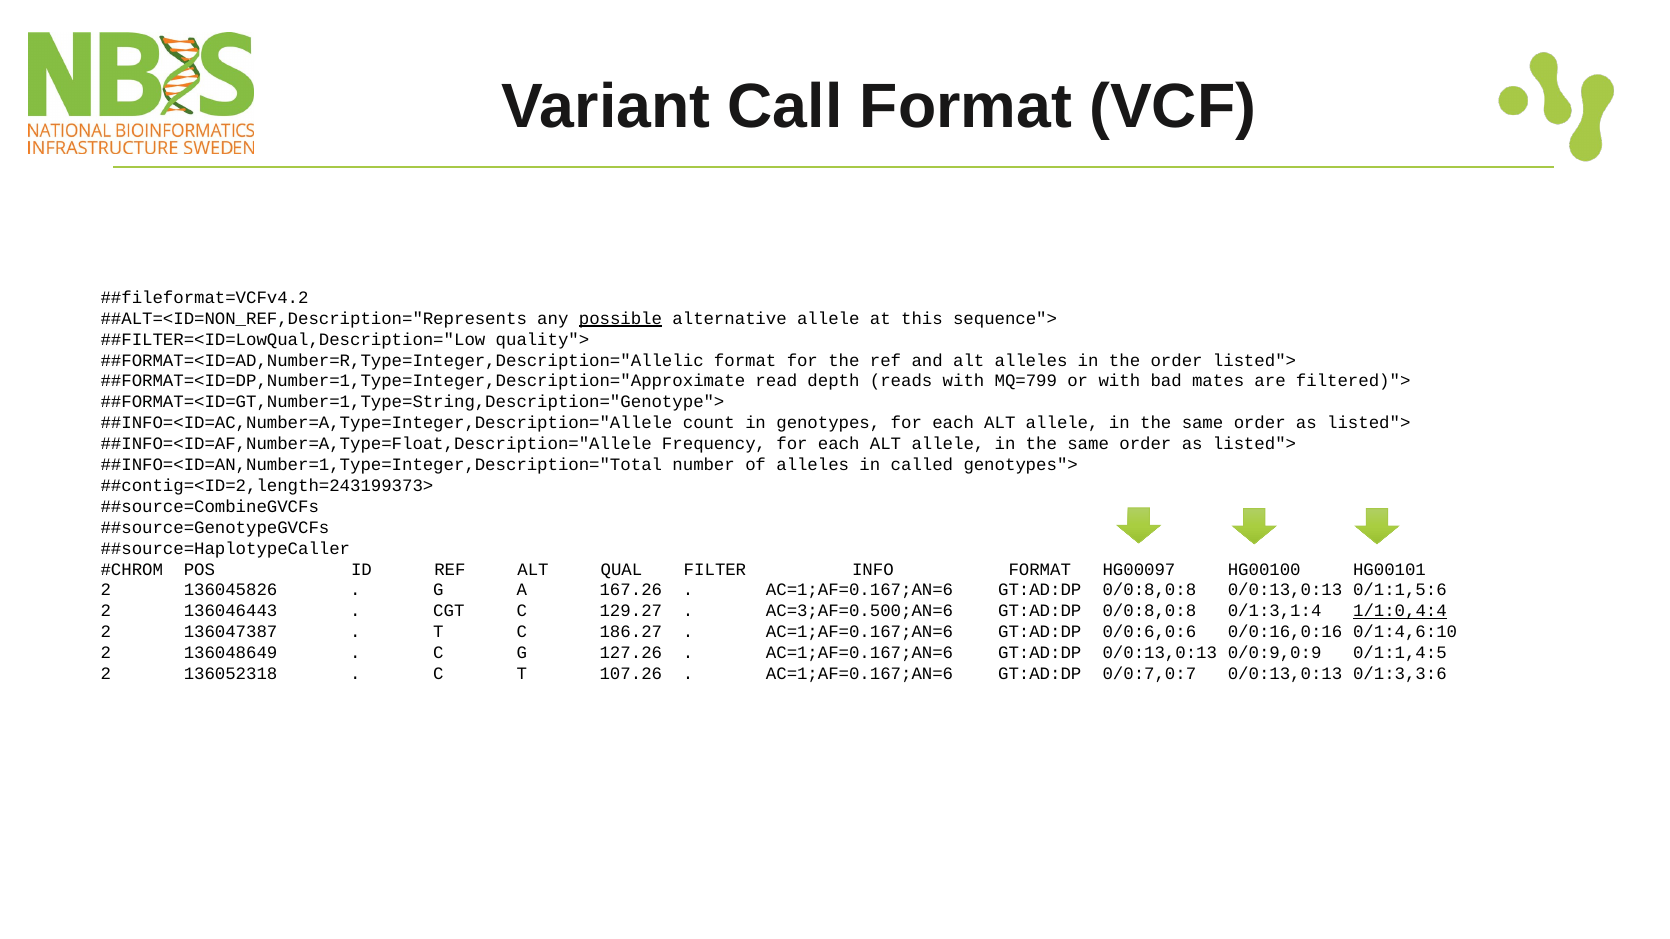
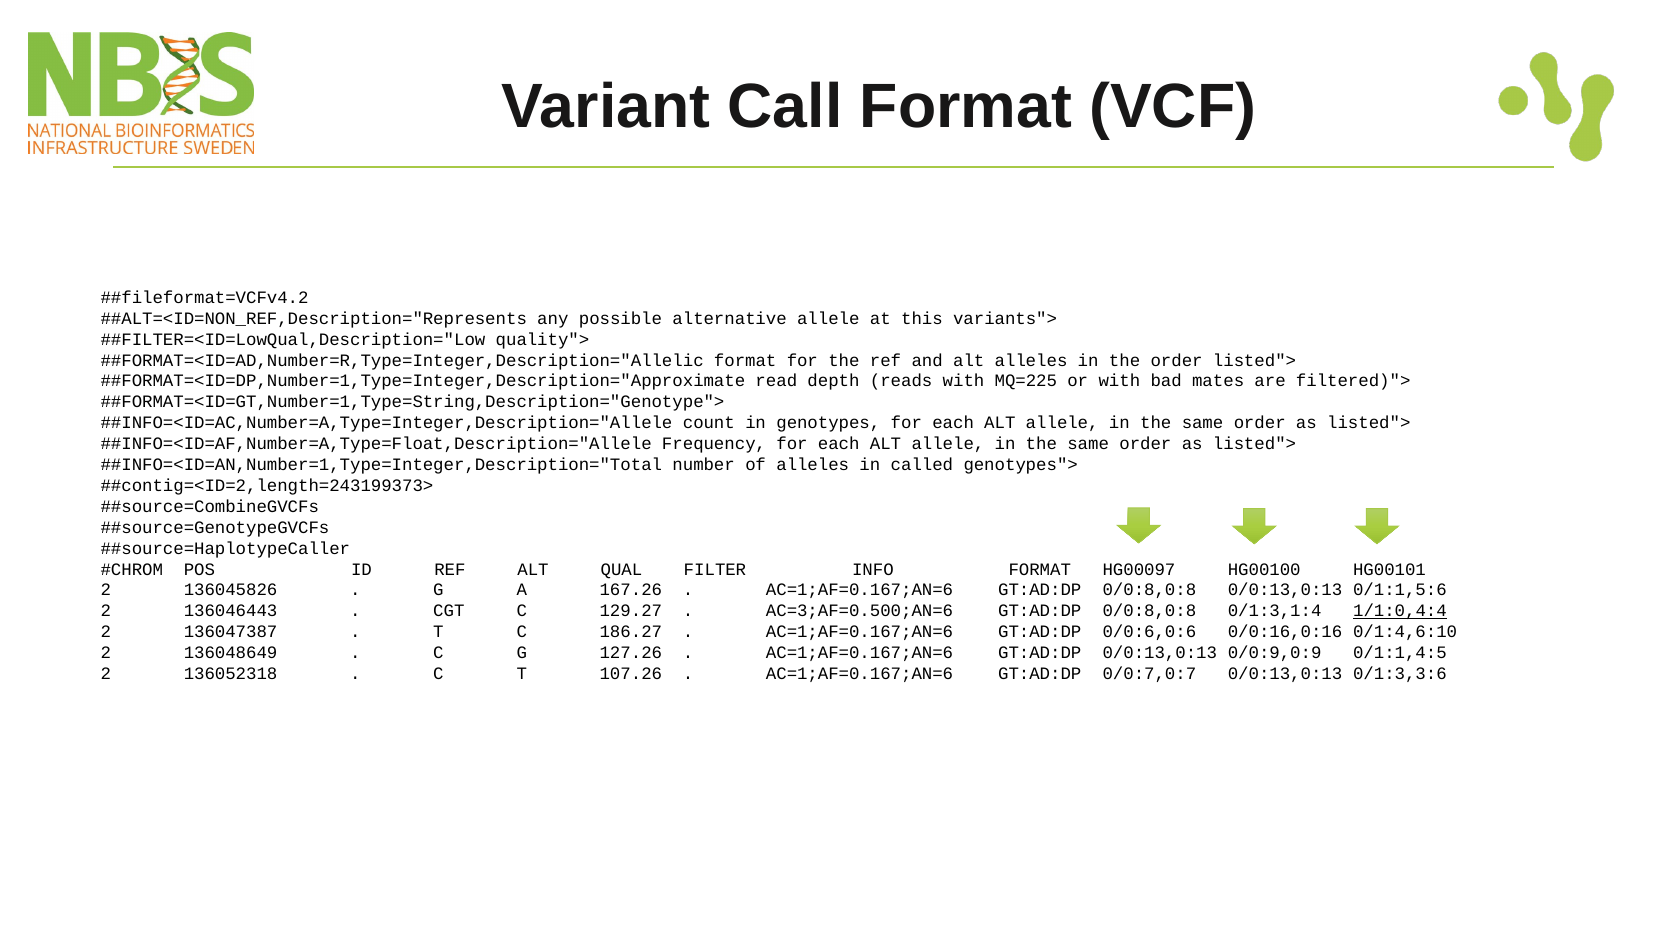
possible underline: present -> none
sequence">: sequence"> -> variants">
MQ=799: MQ=799 -> MQ=225
